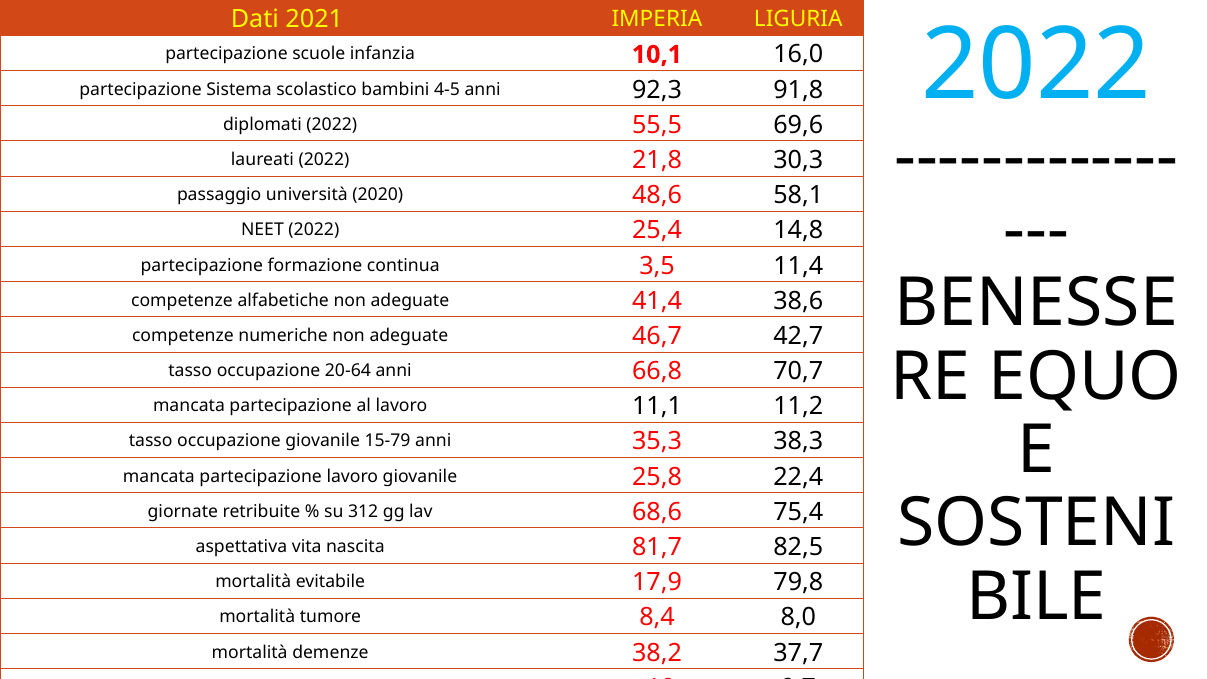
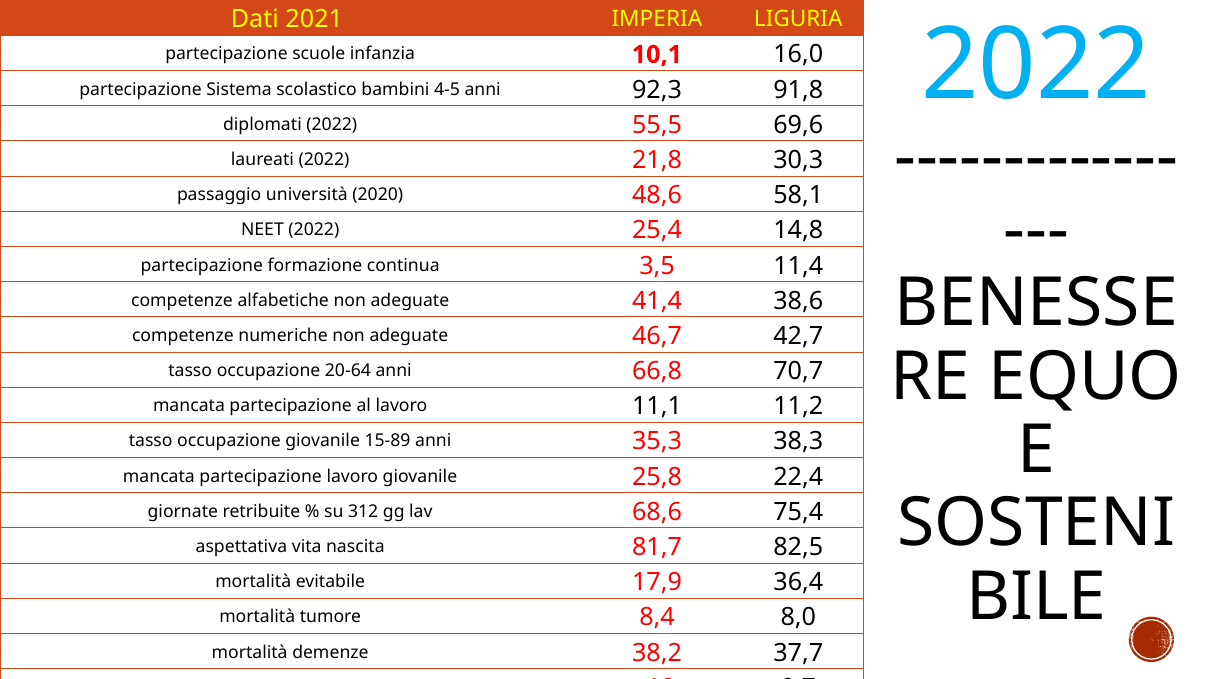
15-79: 15-79 -> 15-89
79,8: 79,8 -> 36,4
